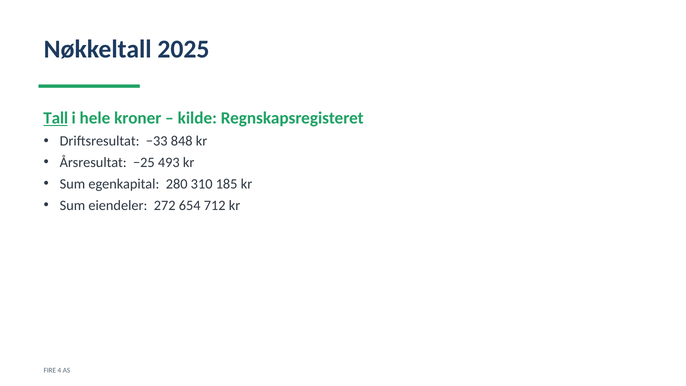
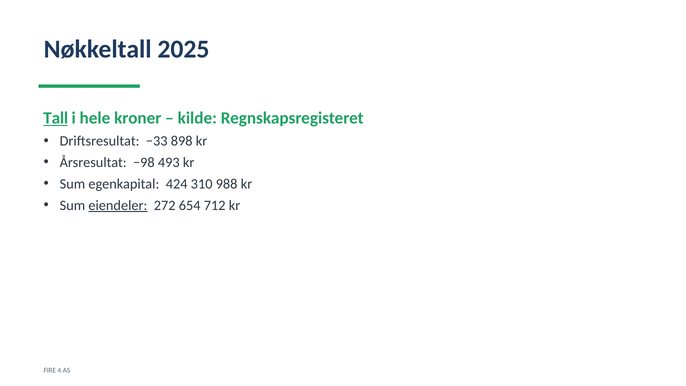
848: 848 -> 898
−25: −25 -> −98
280: 280 -> 424
185: 185 -> 988
eiendeler underline: none -> present
